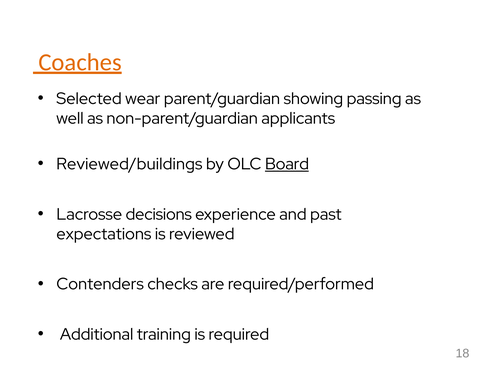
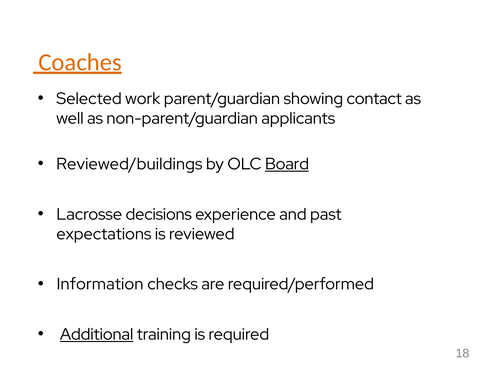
wear: wear -> work
passing: passing -> contact
Contenders: Contenders -> Information
Additional underline: none -> present
